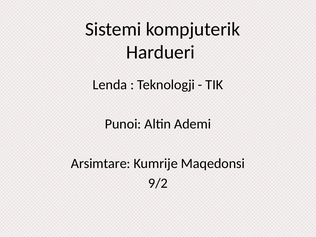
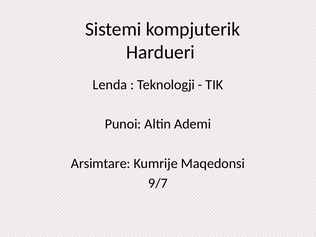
9/2: 9/2 -> 9/7
